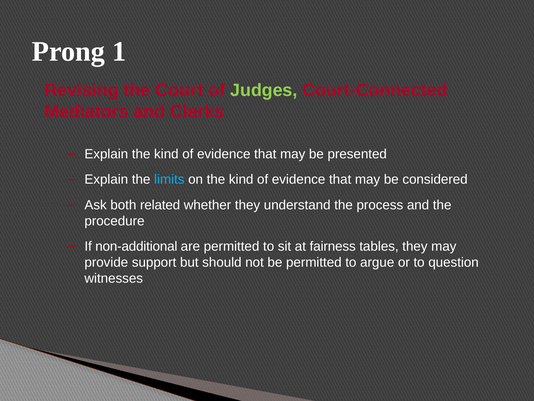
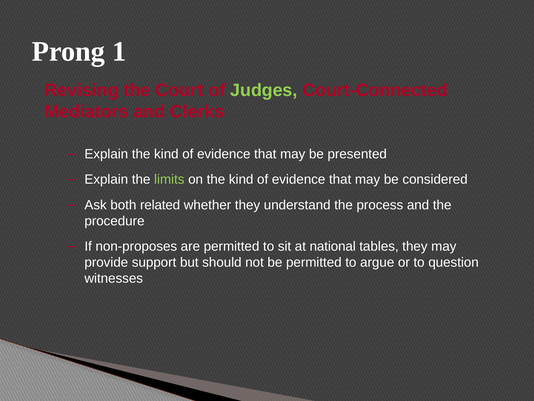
limits colour: light blue -> light green
non-additional: non-additional -> non-proposes
fairness: fairness -> national
